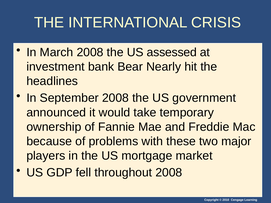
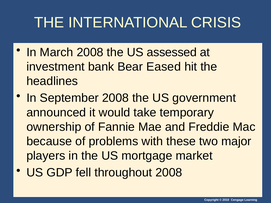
Nearly: Nearly -> Eased
